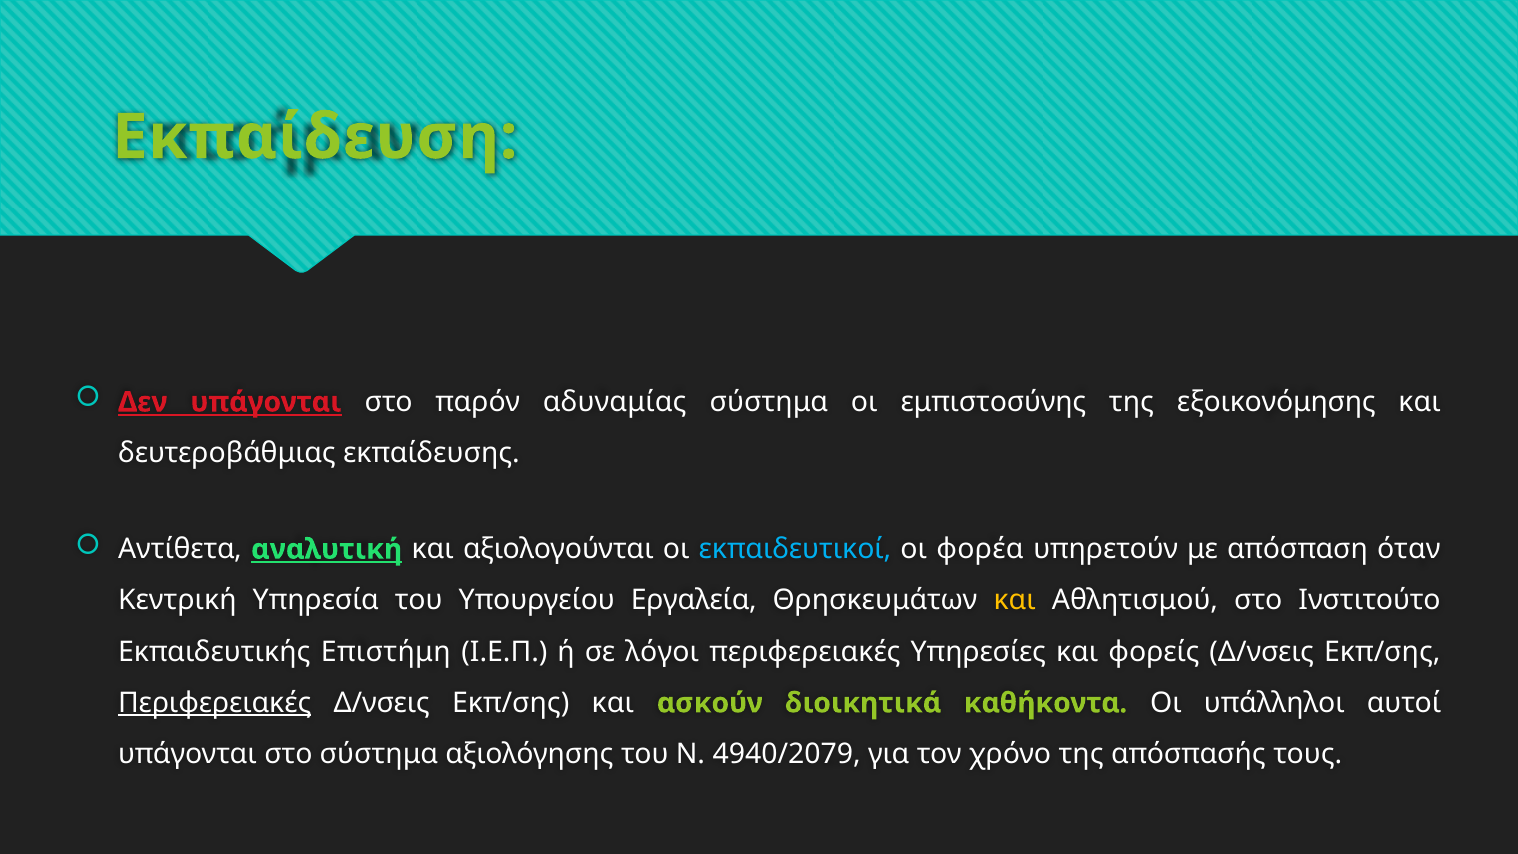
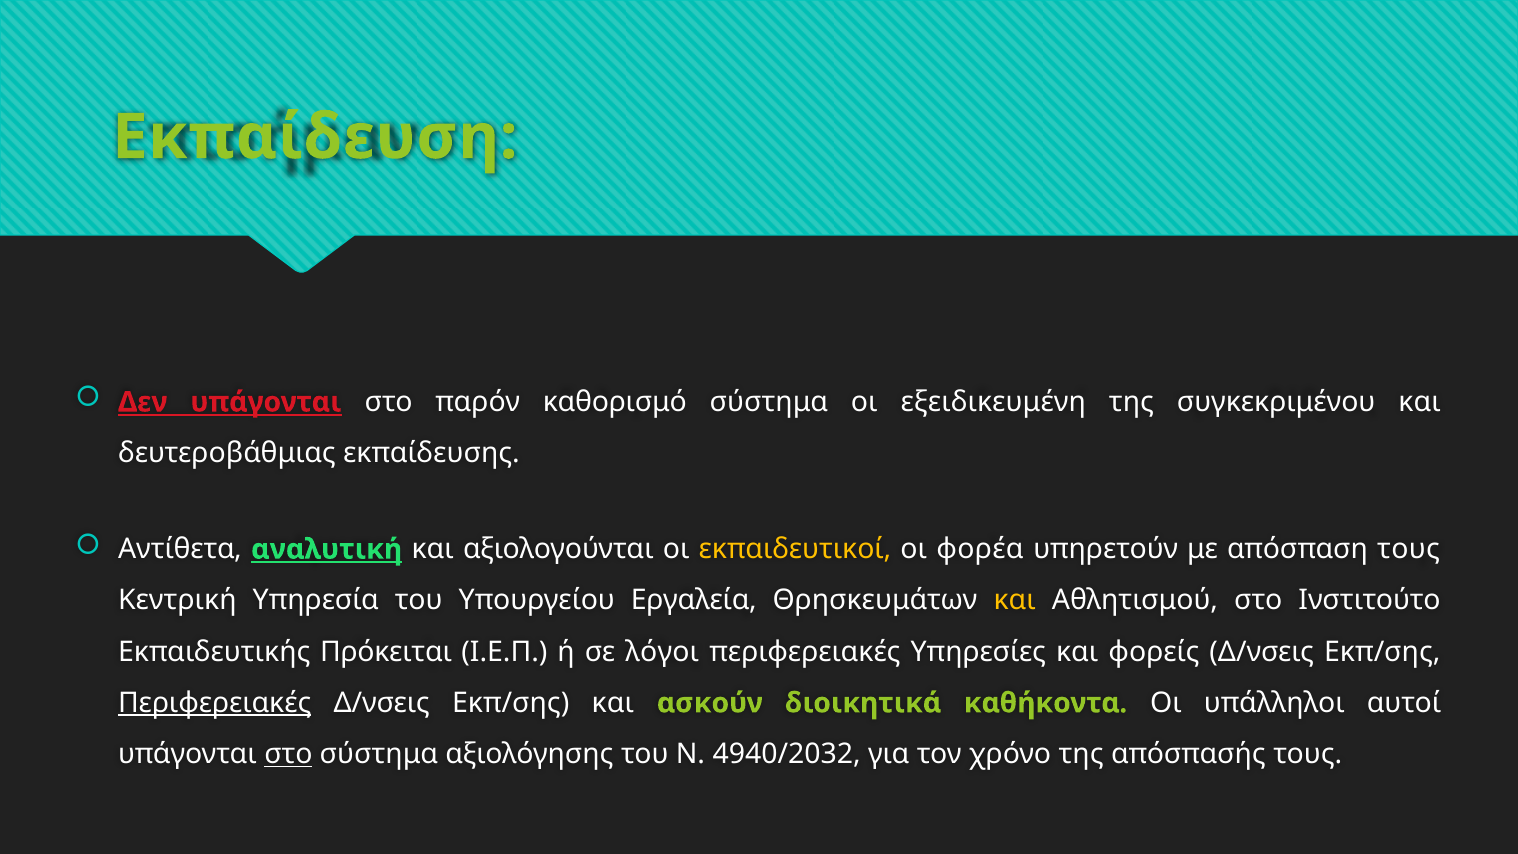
αδυναμίας: αδυναμίας -> καθορισμό
εμπιστοσύνης: εμπιστοσύνης -> εξειδικευμένη
εξοικονόμησης: εξοικονόμησης -> συγκεκριμένου
εκπαιδευτικοί colour: light blue -> yellow
απόσπαση όταν: όταν -> τους
Επιστήμη: Επιστήμη -> Πρόκειται
στο at (288, 754) underline: none -> present
4940/2079: 4940/2079 -> 4940/2032
